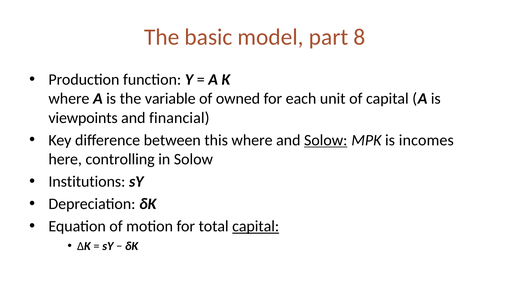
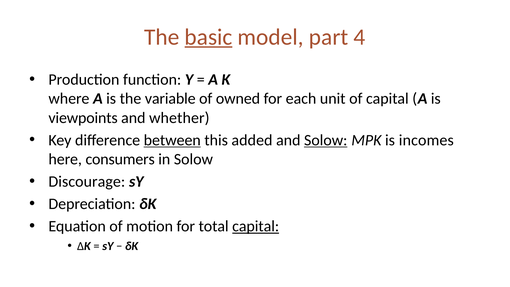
basic underline: none -> present
8: 8 -> 4
financial: financial -> whether
between underline: none -> present
this where: where -> added
controlling: controlling -> consumers
Institutions: Institutions -> Discourage
